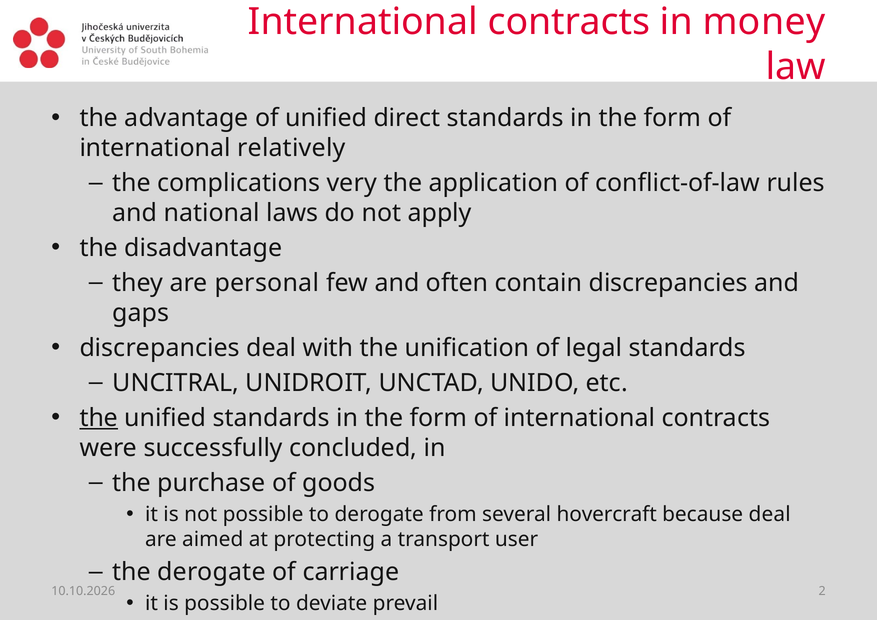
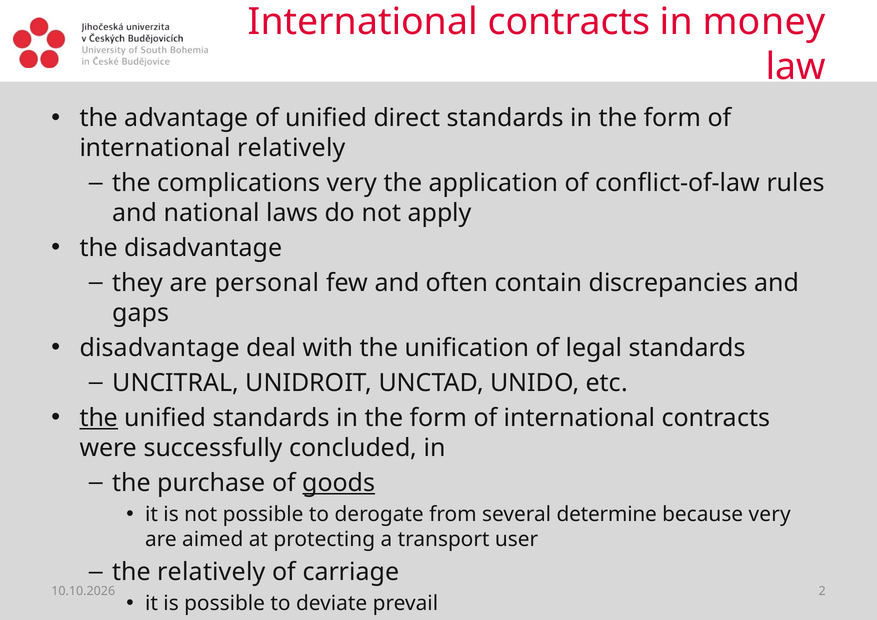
discrepancies at (160, 348): discrepancies -> disadvantage
goods underline: none -> present
hovercraft: hovercraft -> determine
because deal: deal -> very
the derogate: derogate -> relatively
